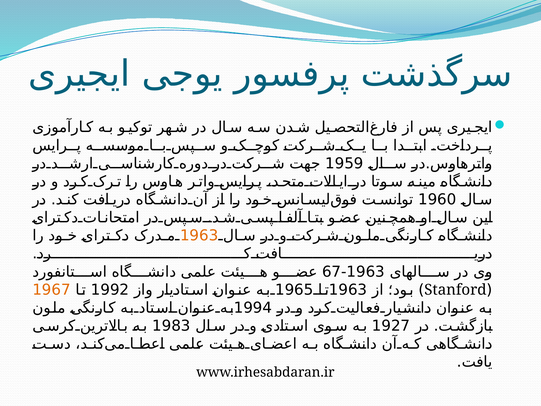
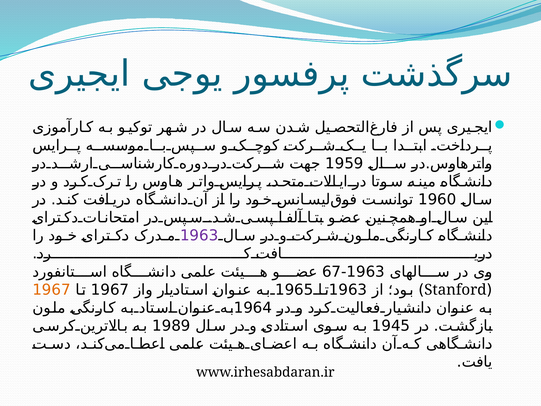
1963 at (199, 235) colour: orange -> purple
1992 at (110, 290): 1992 -> 1967
1994: 1994 -> 1964
1983: 1983 -> 1989
1927: 1927 -> 1945
